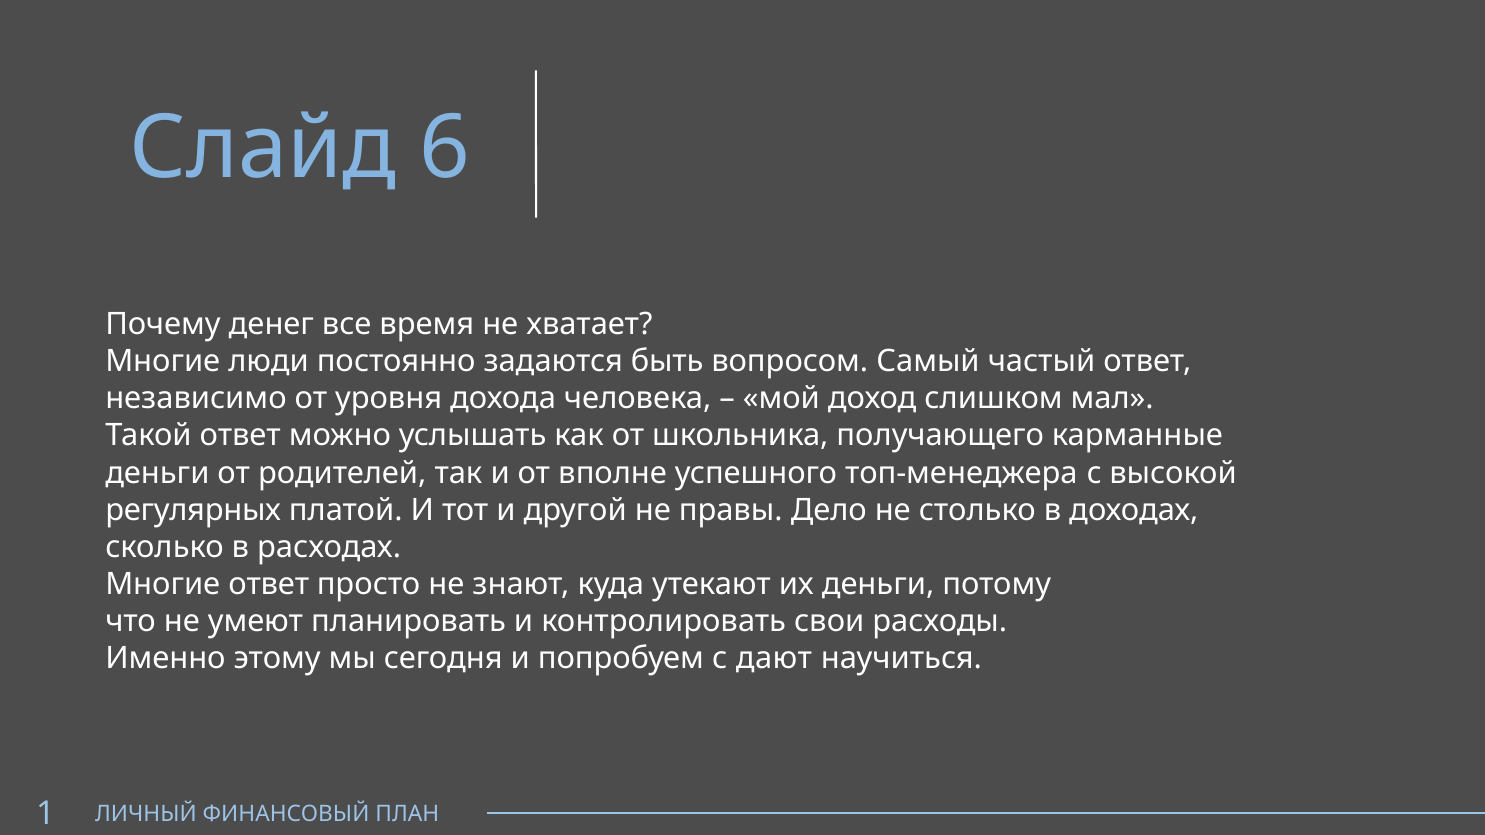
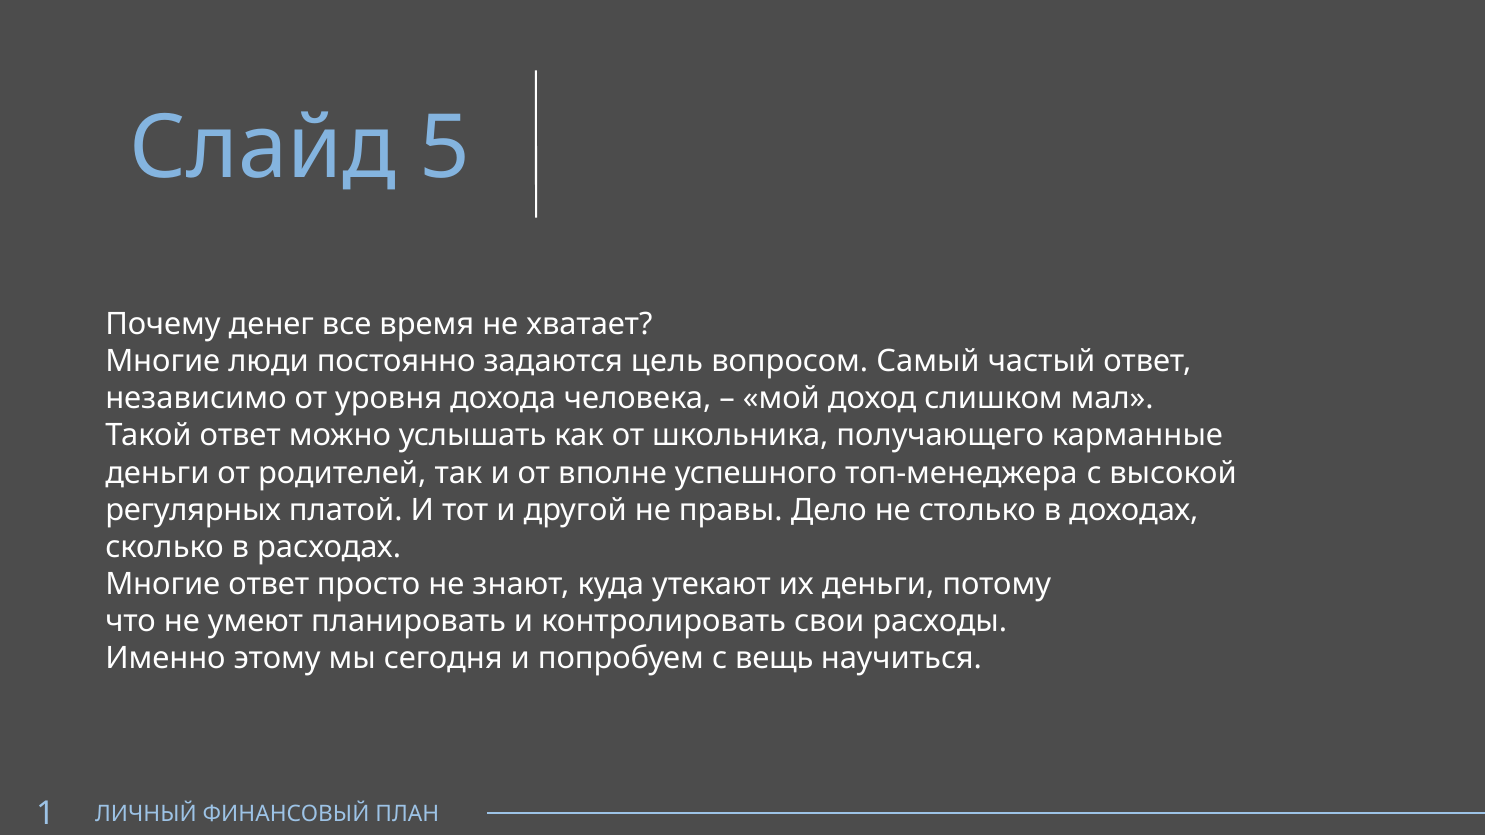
6: 6 -> 5
быть: быть -> цель
дают: дают -> вещь
